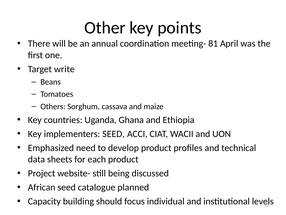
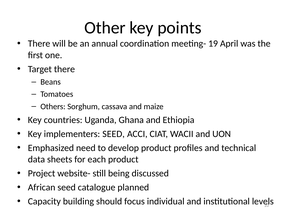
81: 81 -> 19
Target write: write -> there
